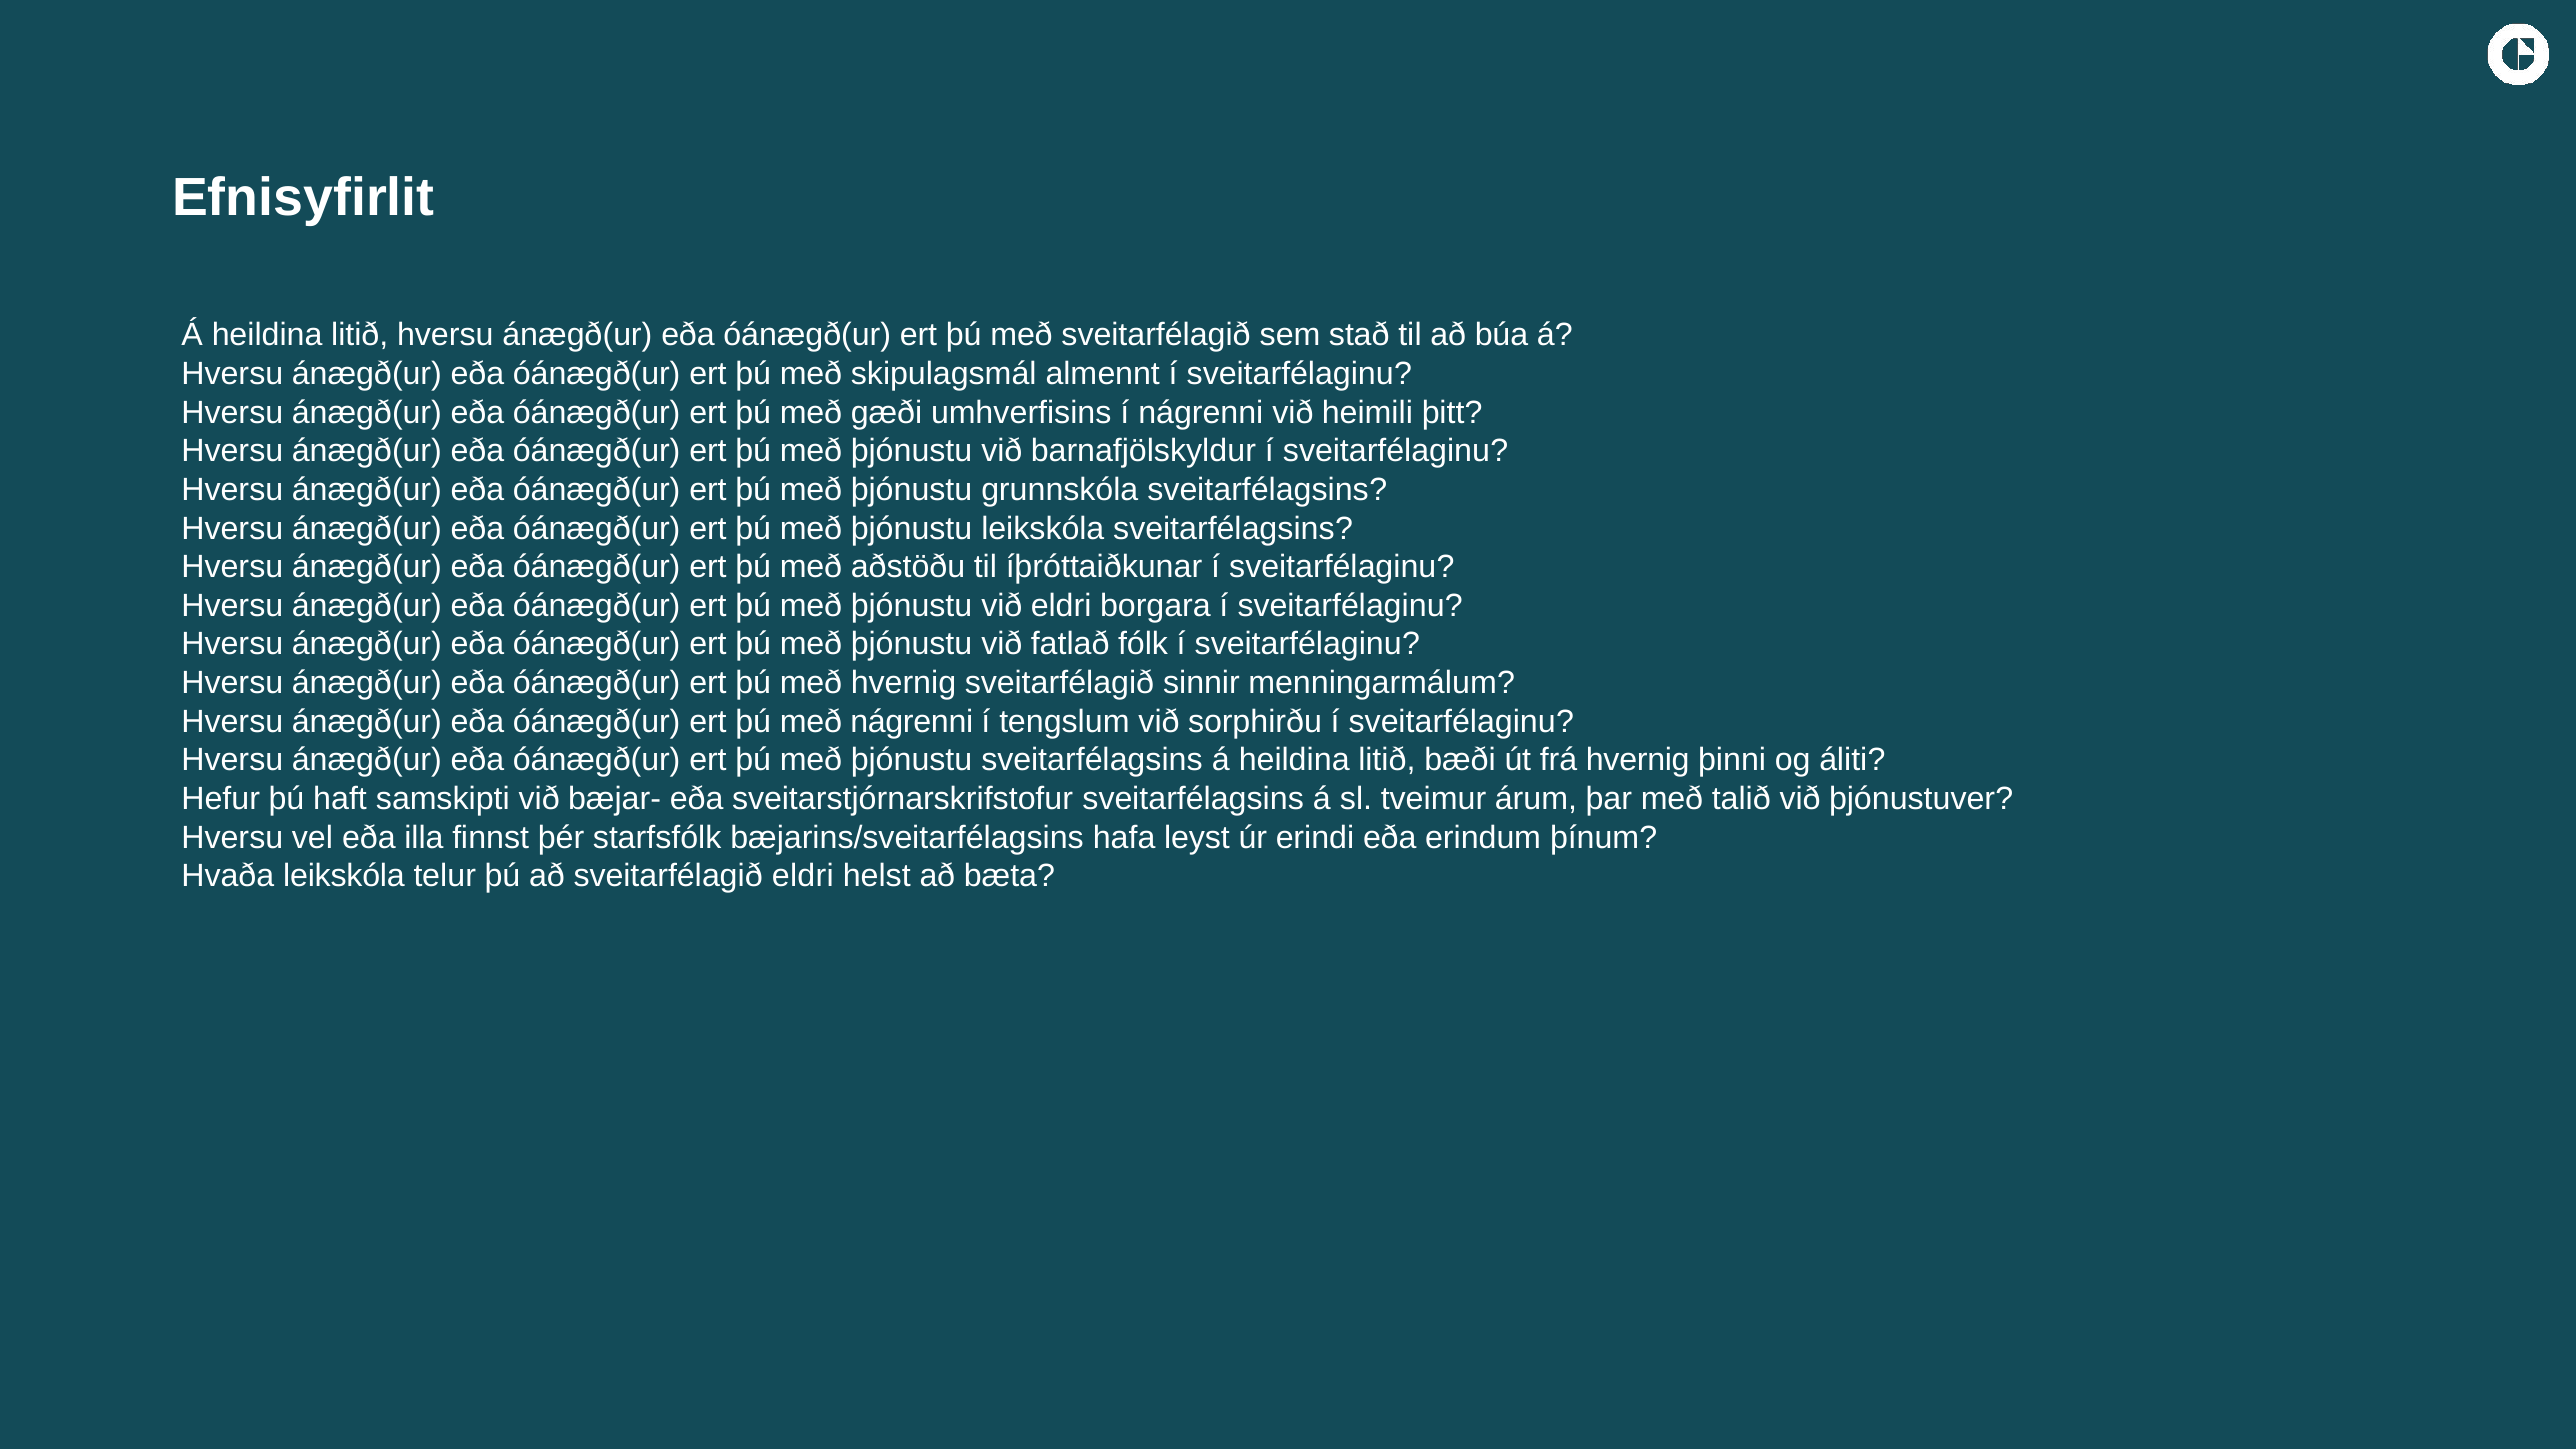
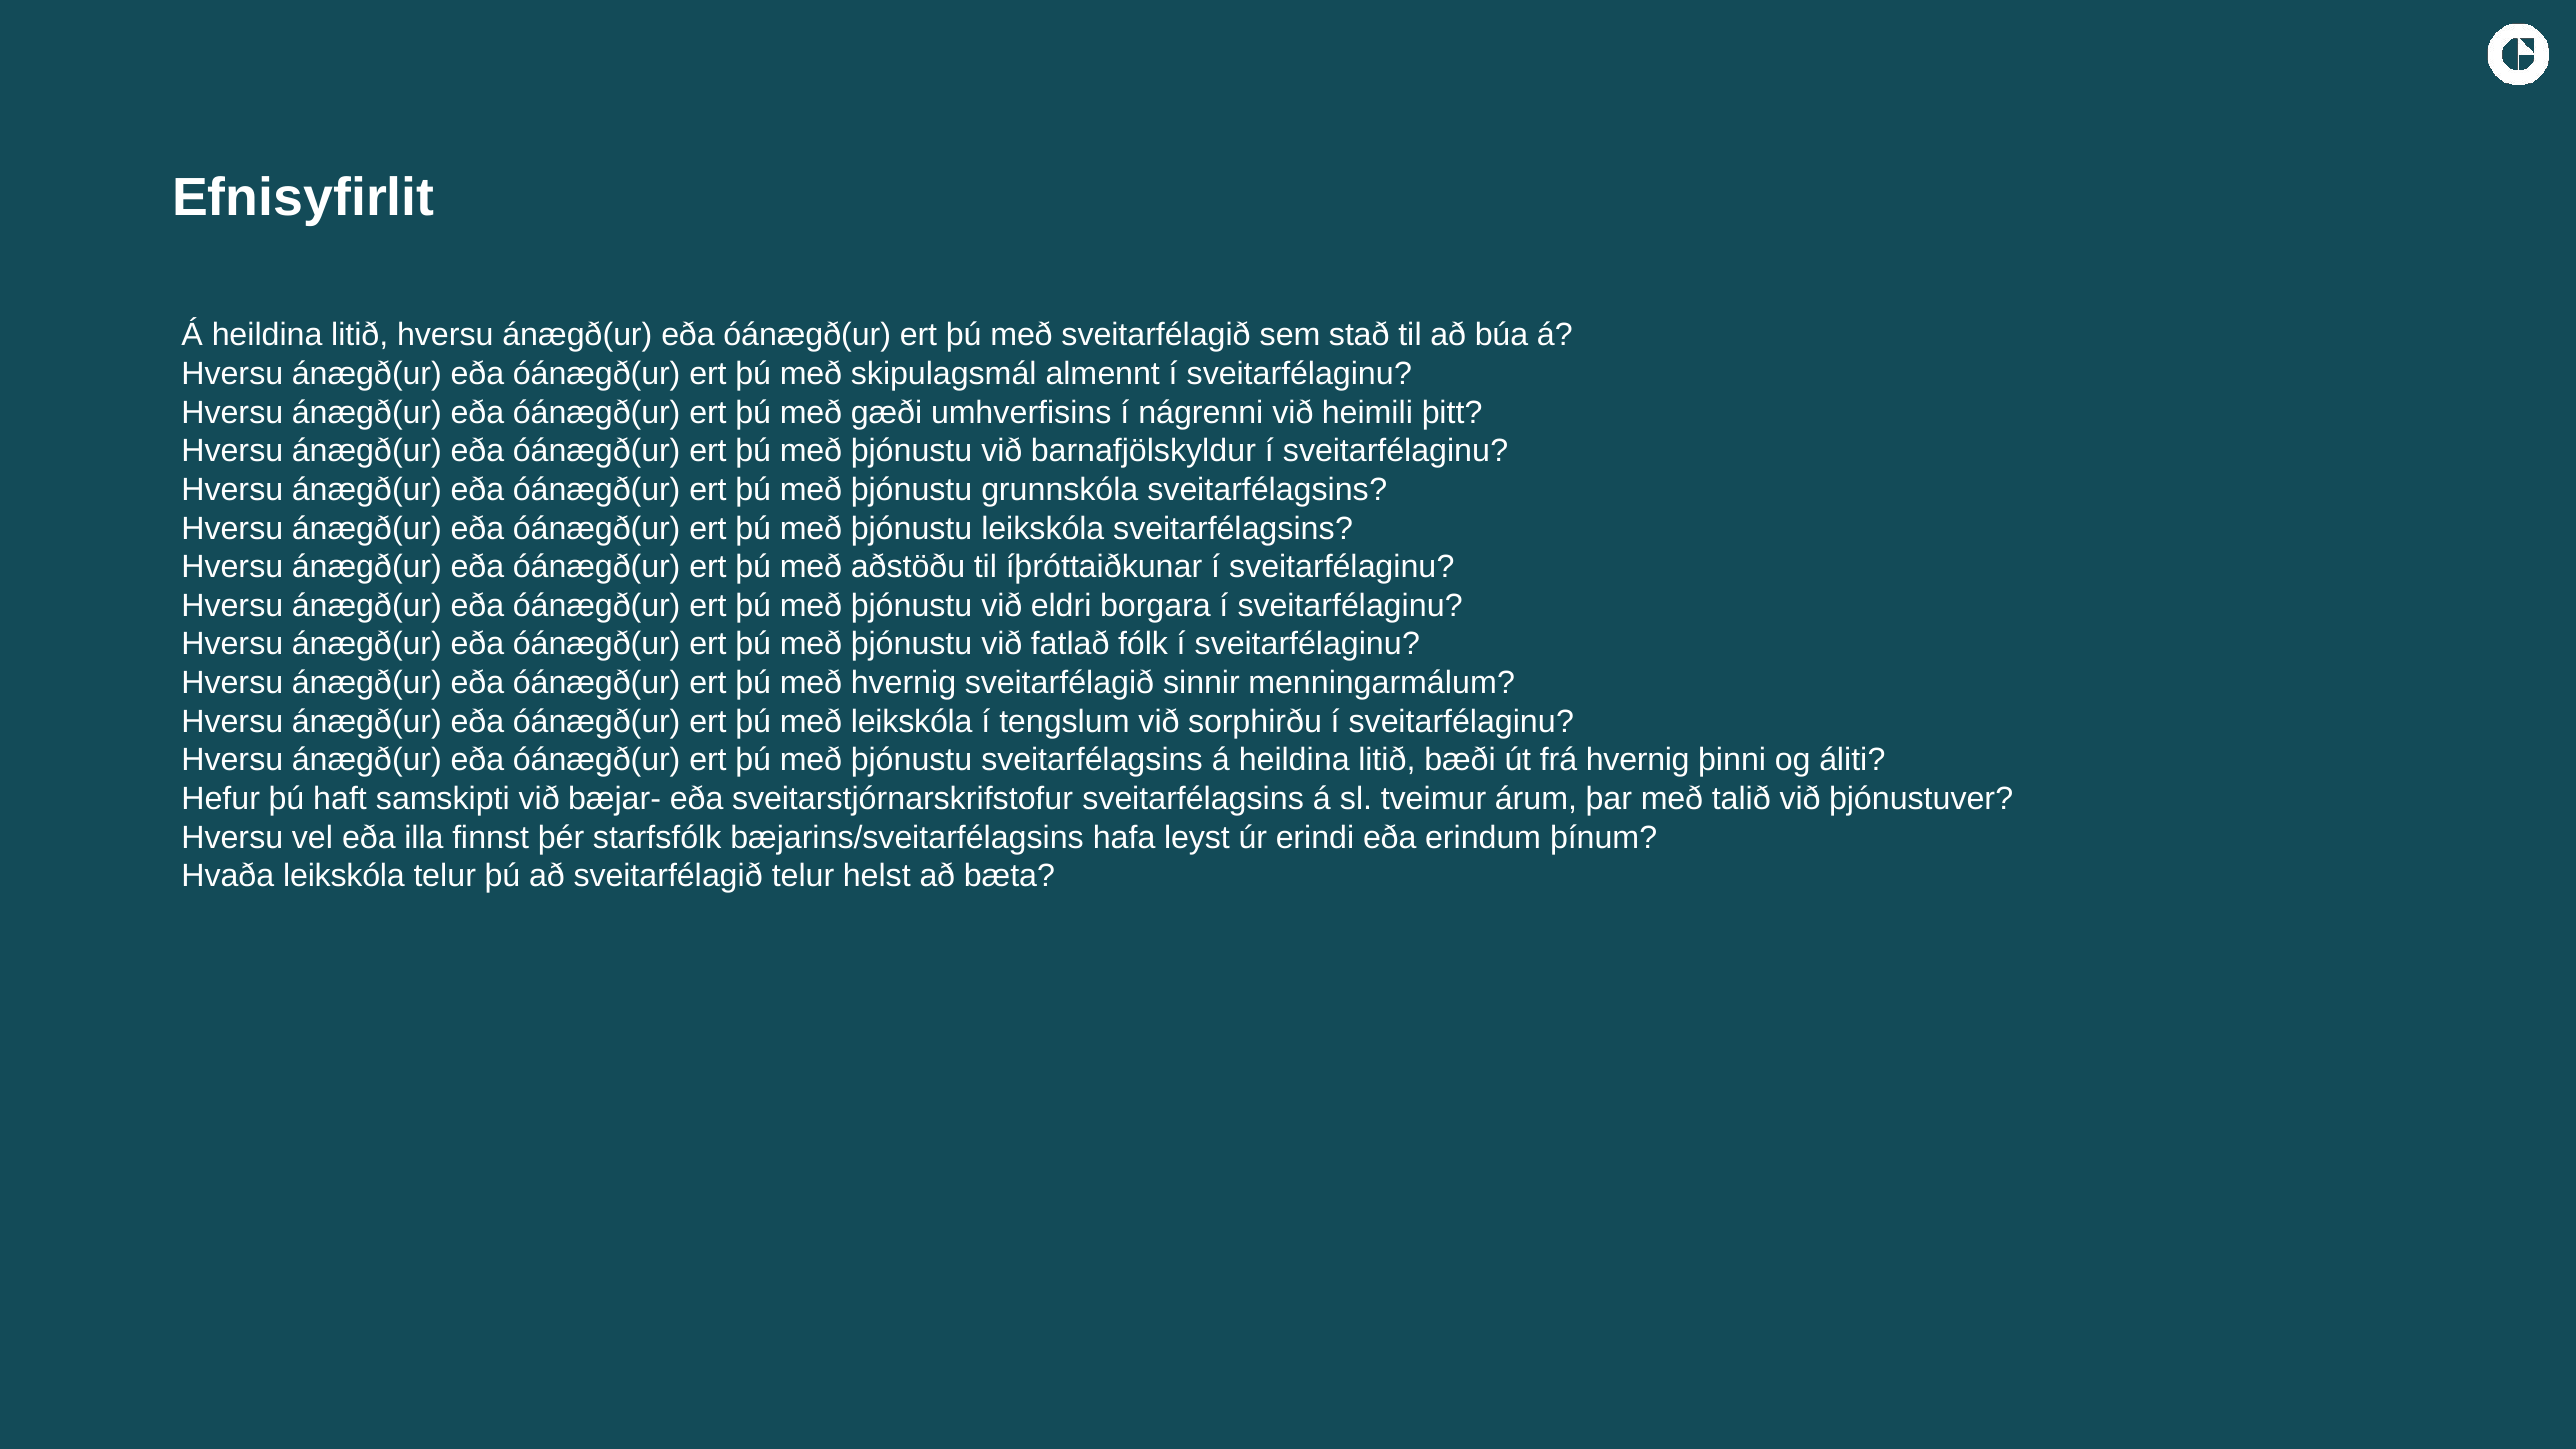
með nágrenni: nágrenni -> leikskóla
sveitarfélagið eldri: eldri -> telur
